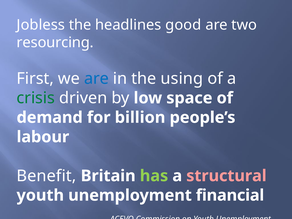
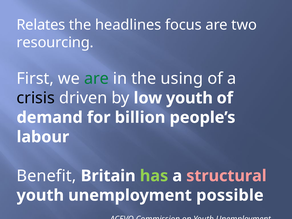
Jobless: Jobless -> Relates
good: good -> focus
are at (96, 79) colour: blue -> green
crisis colour: green -> black
low space: space -> youth
financial: financial -> possible
